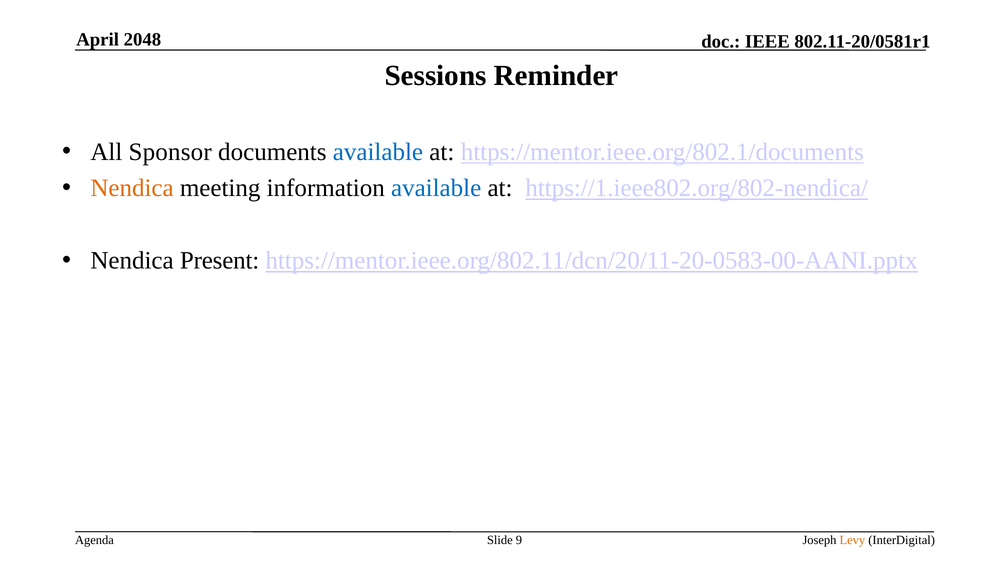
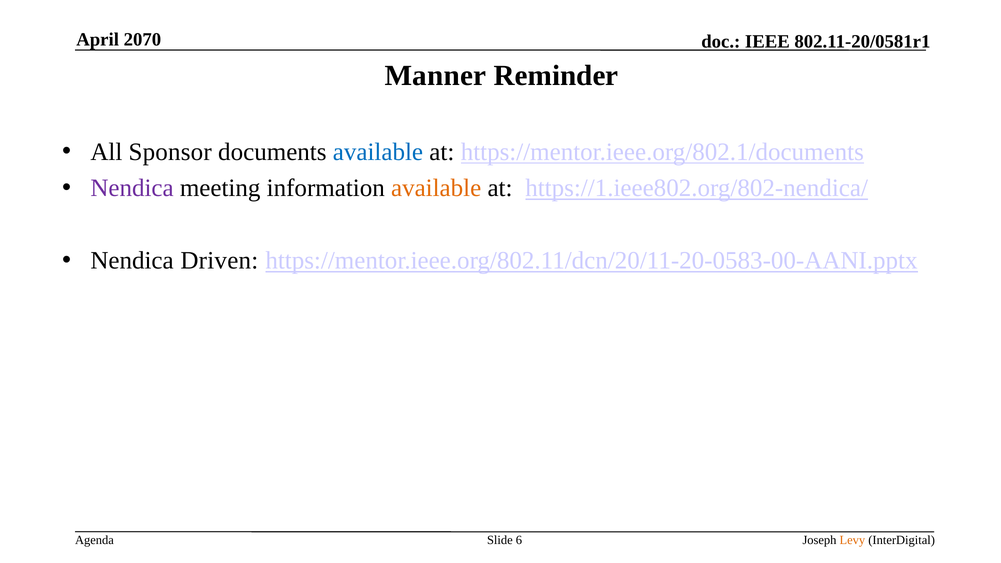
2048: 2048 -> 2070
Sessions: Sessions -> Manner
Nendica at (132, 188) colour: orange -> purple
available at (436, 188) colour: blue -> orange
Present: Present -> Driven
9: 9 -> 6
